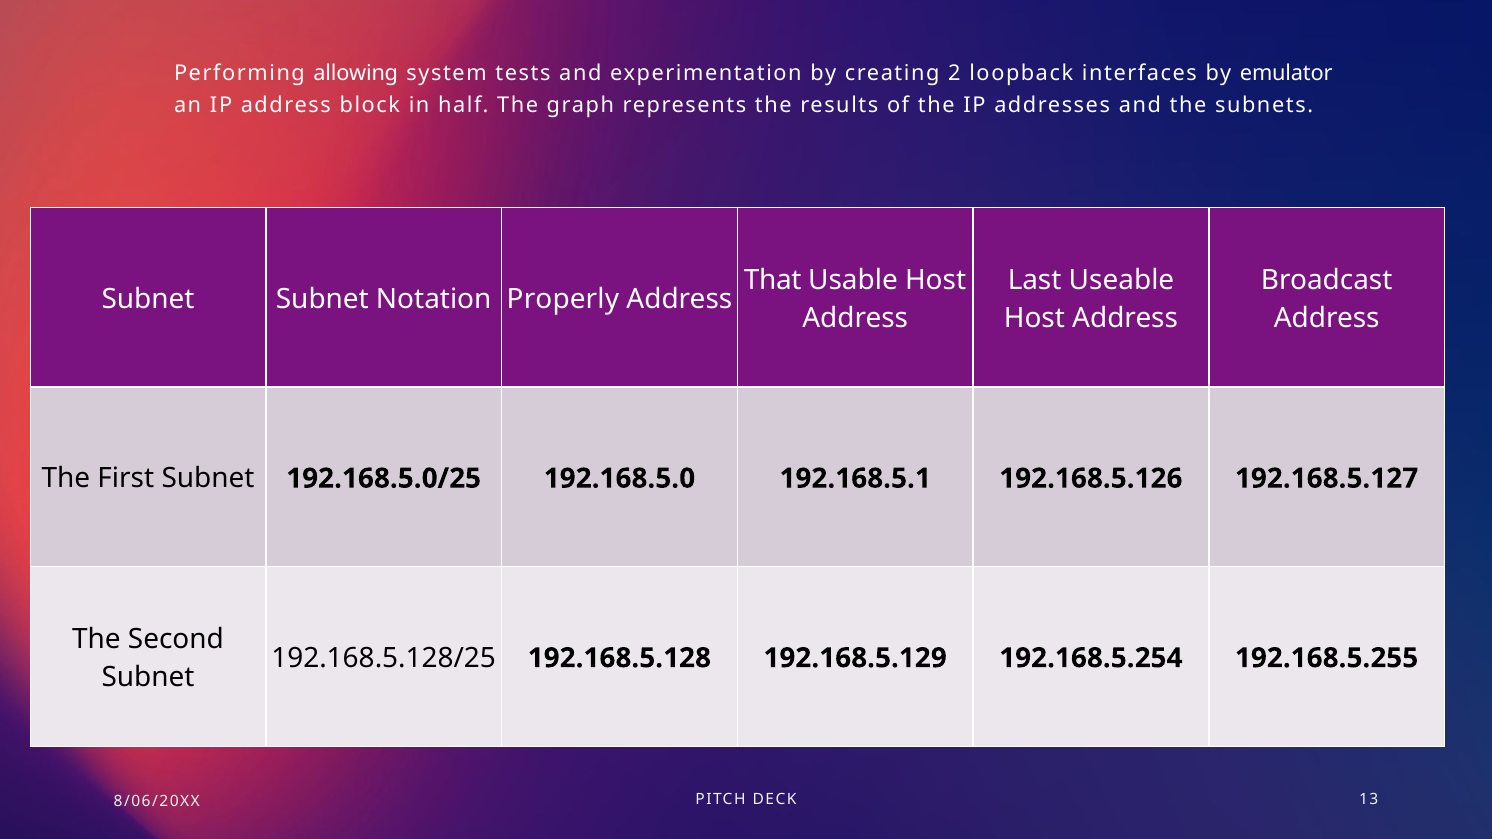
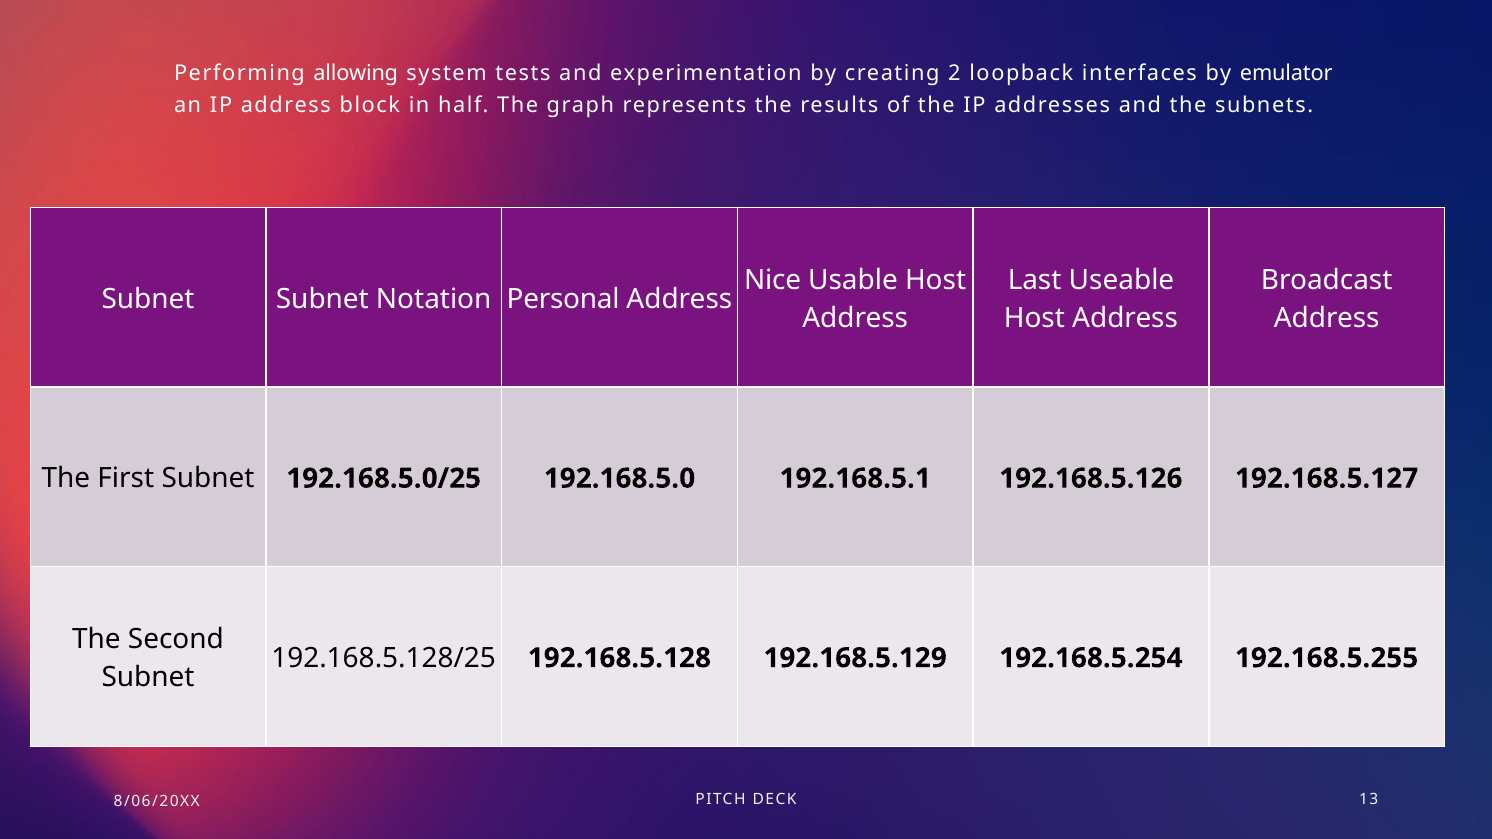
That: That -> Nice
Properly: Properly -> Personal
